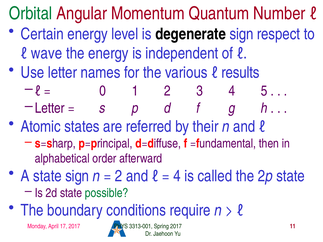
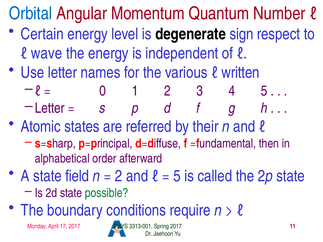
Orbital colour: green -> blue
results: results -> written
state sign: sign -> field
4 at (177, 176): 4 -> 5
